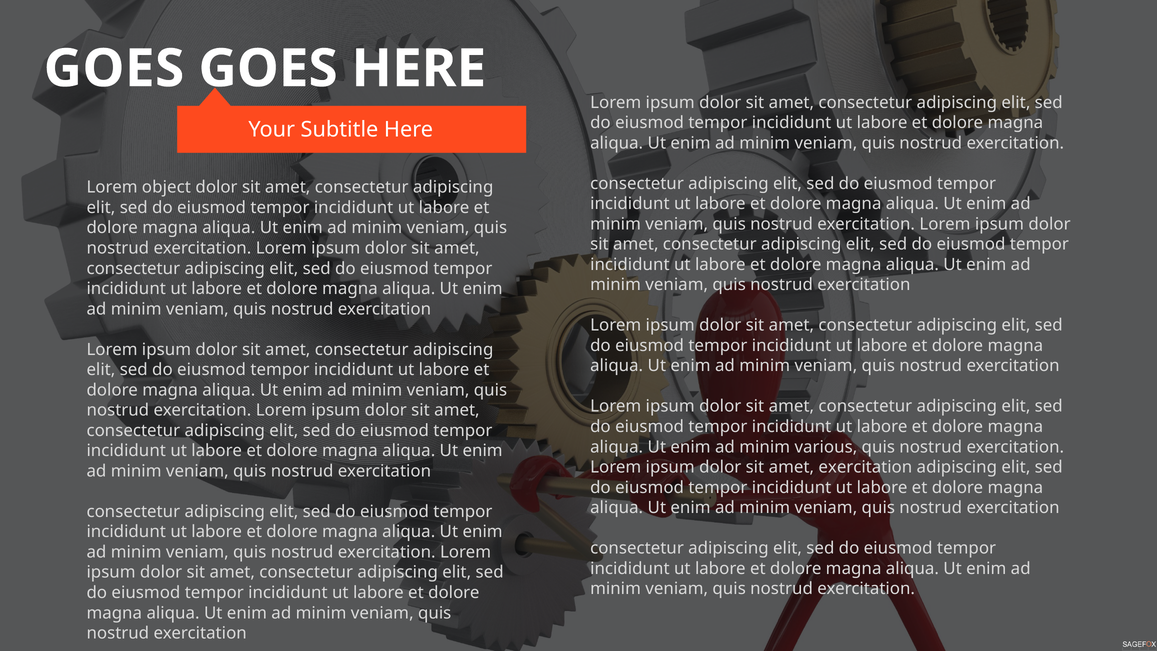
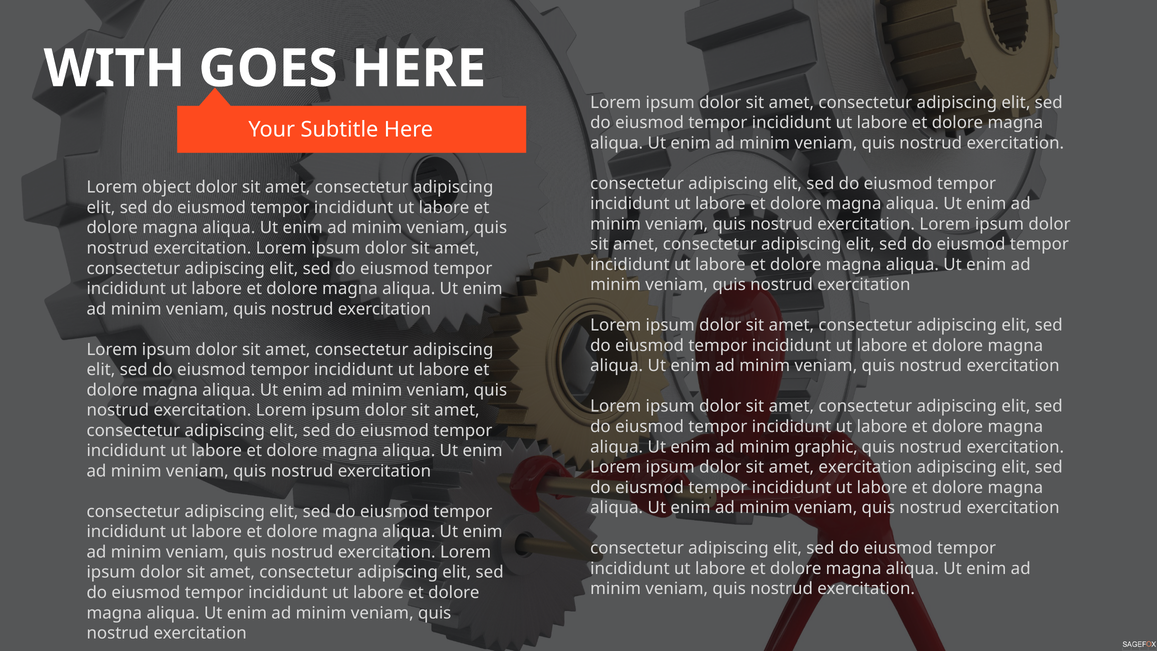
GOES at (114, 69): GOES -> WITH
various: various -> graphic
